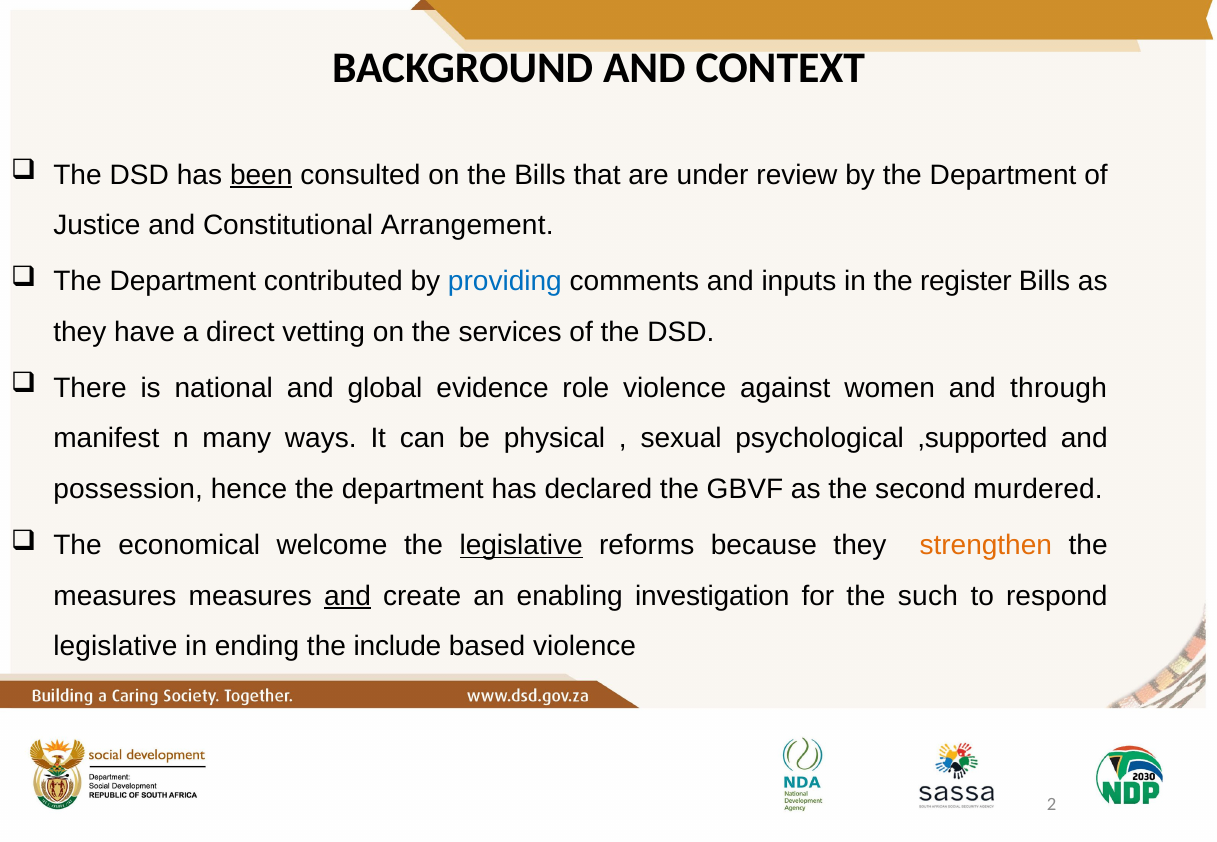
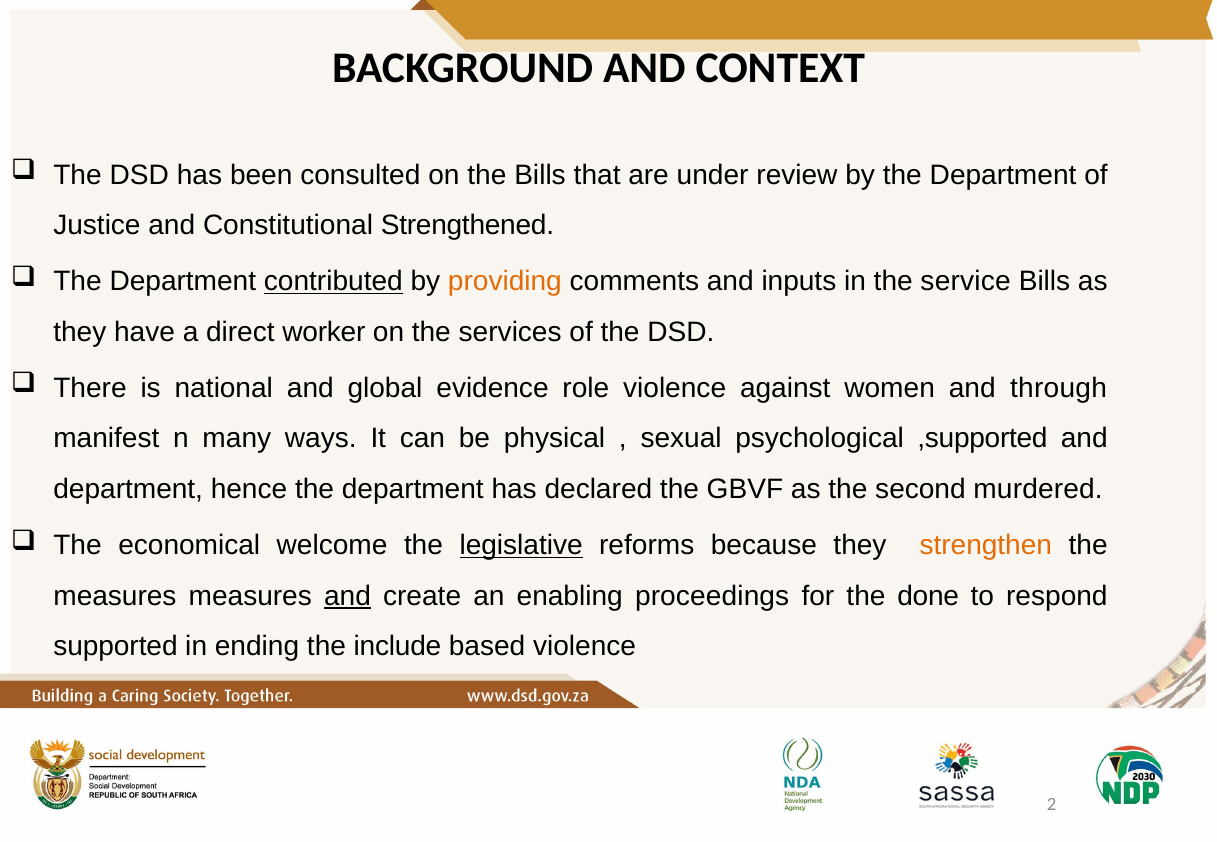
been underline: present -> none
Arrangement: Arrangement -> Strengthened
contributed underline: none -> present
providing colour: blue -> orange
register: register -> service
vetting: vetting -> worker
possession at (128, 490): possession -> department
investigation: investigation -> proceedings
such: such -> done
legislative at (115, 647): legislative -> supported
